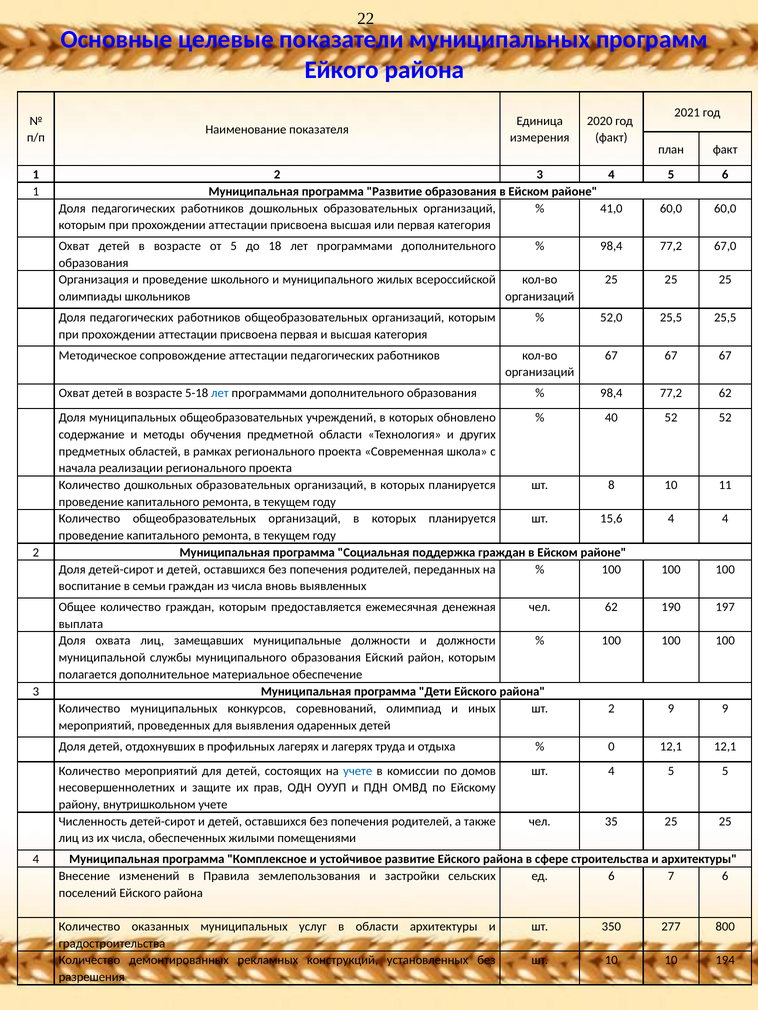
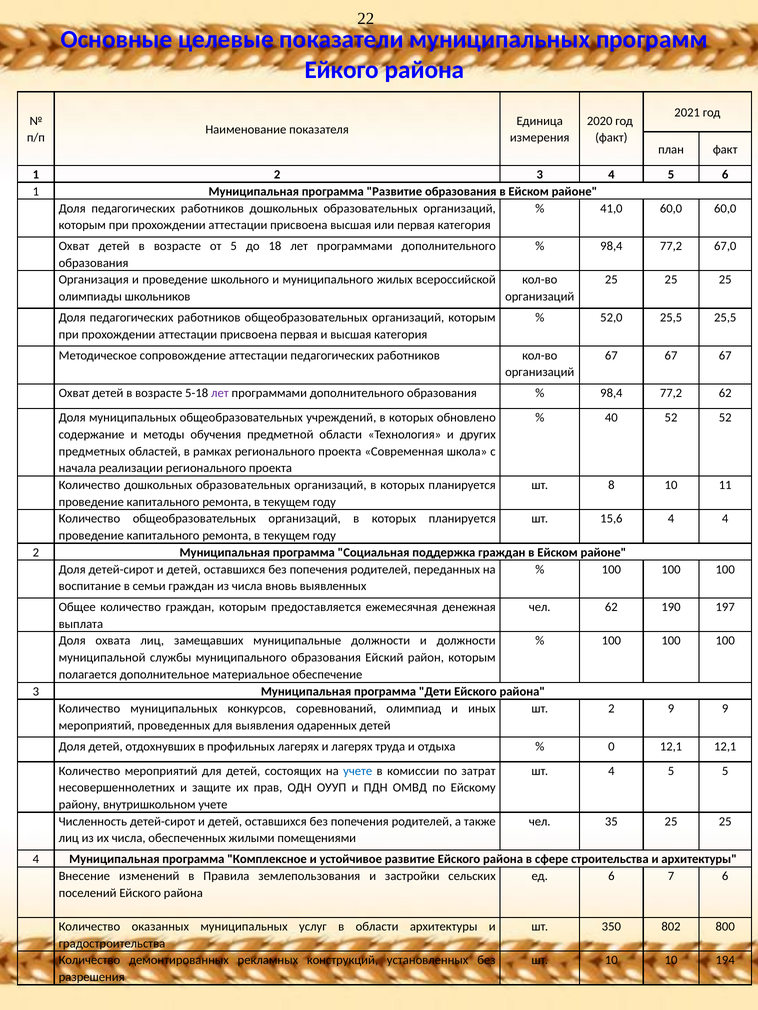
лет at (220, 393) colour: blue -> purple
домов: домов -> затрат
277: 277 -> 802
